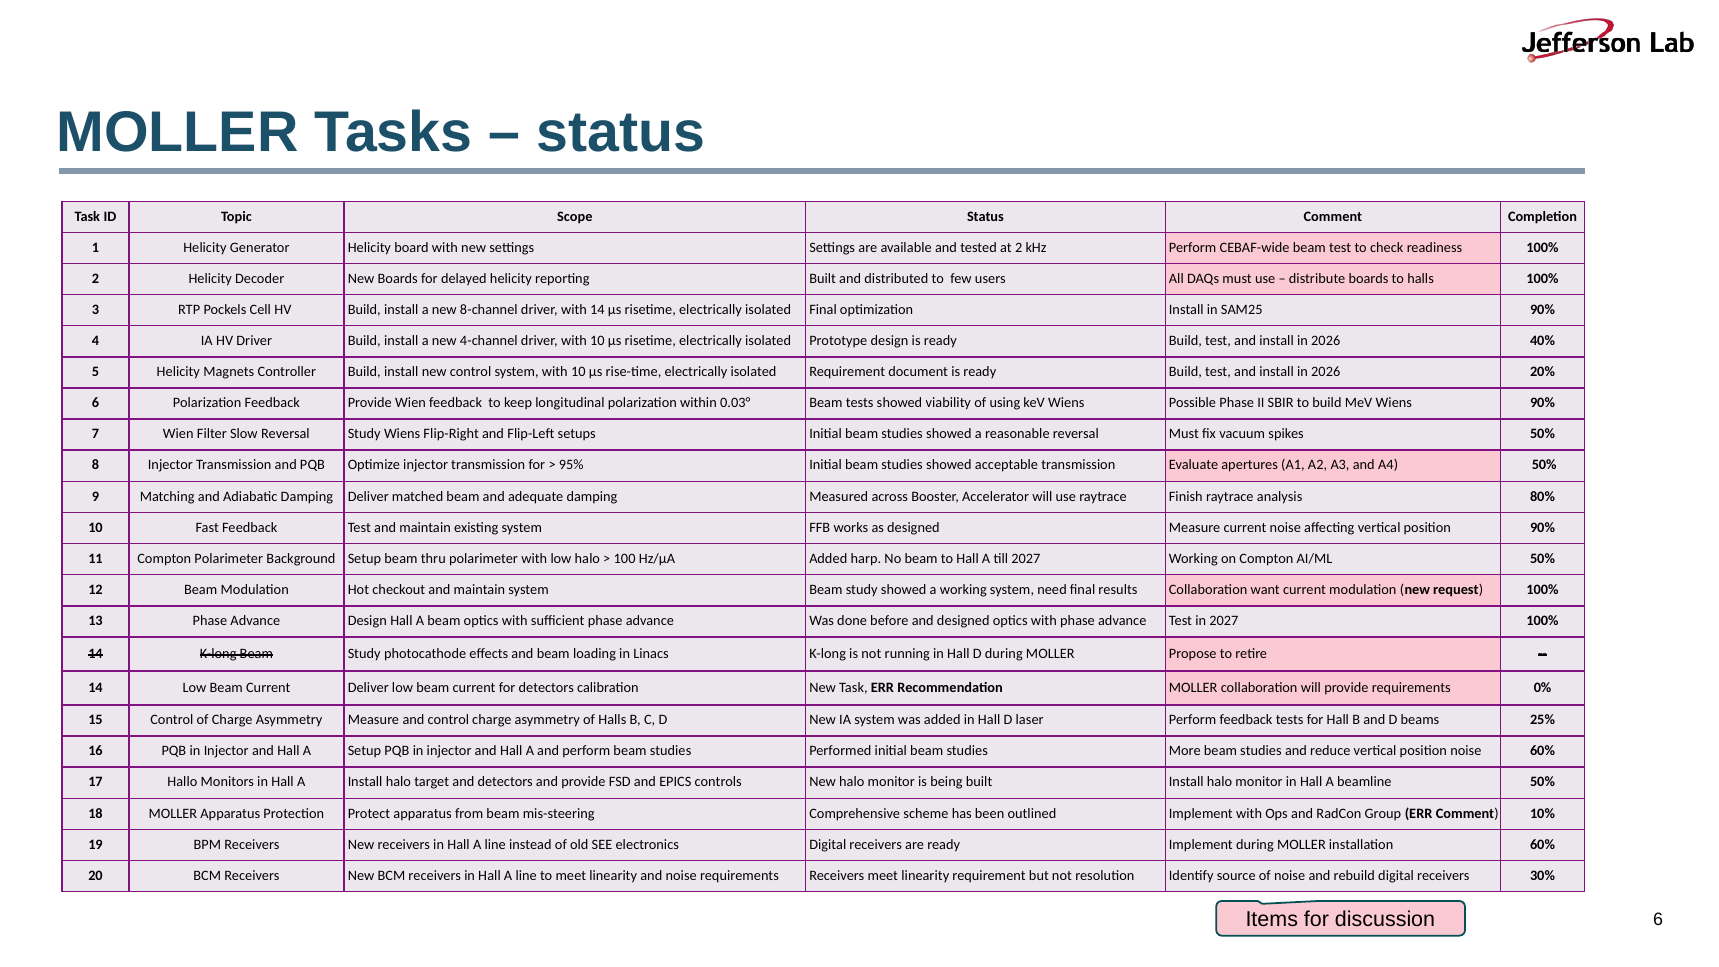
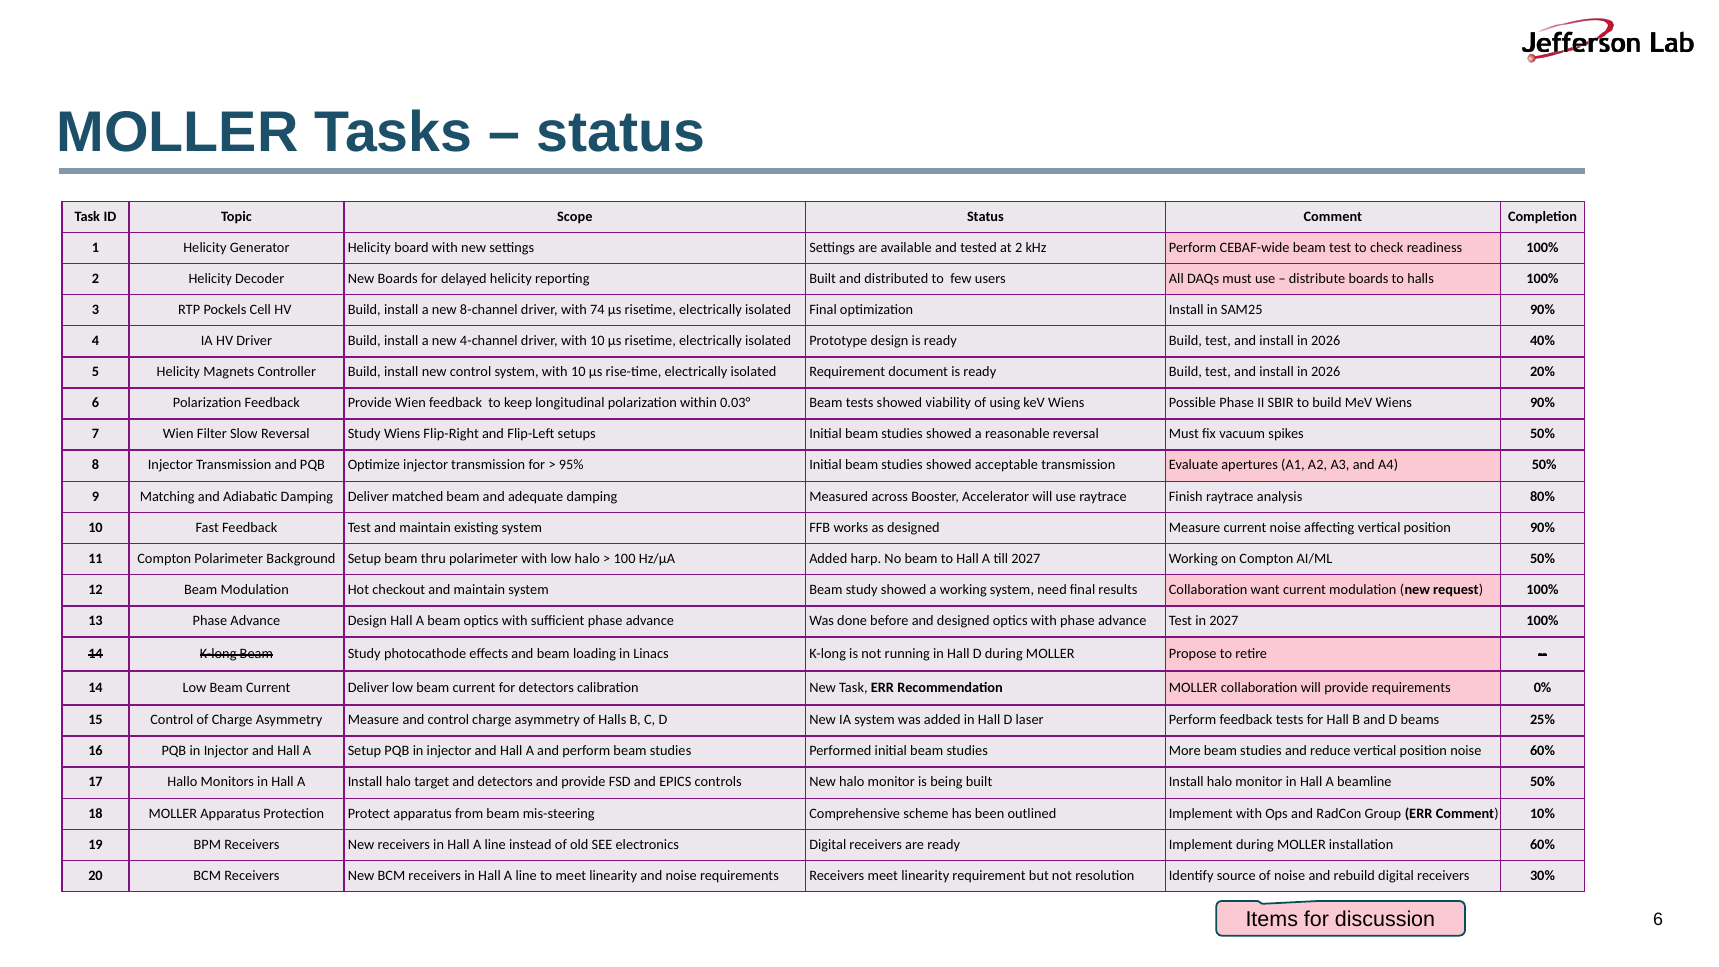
with 14: 14 -> 74
